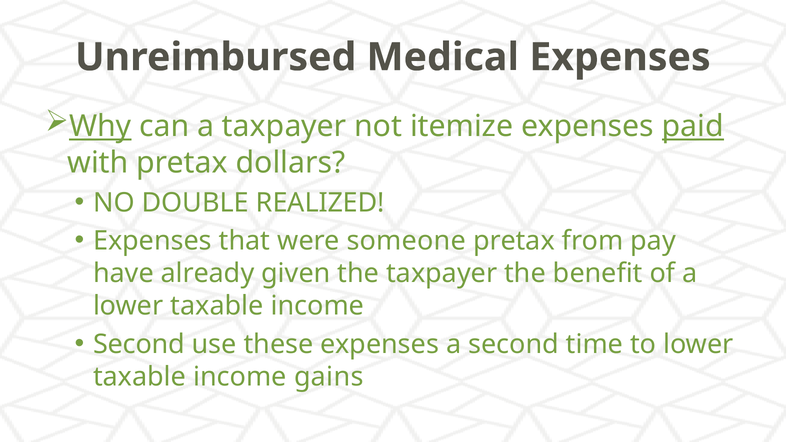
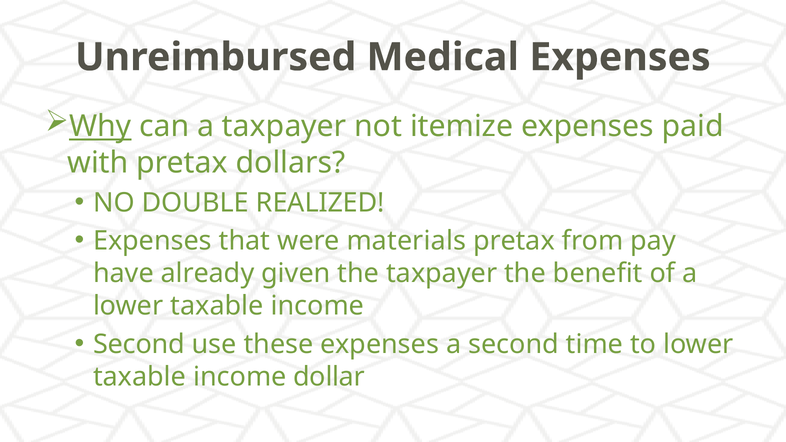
paid underline: present -> none
someone: someone -> materials
gains: gains -> dollar
